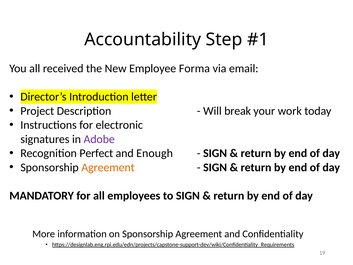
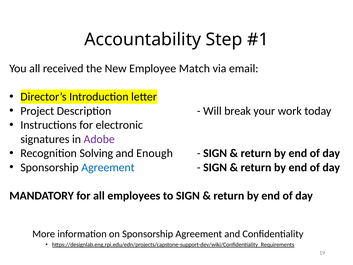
Forma: Forma -> Match
Perfect: Perfect -> Solving
Agreement at (108, 167) colour: orange -> blue
